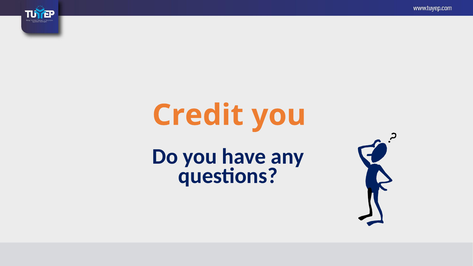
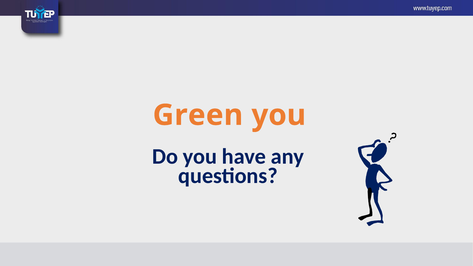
Credit: Credit -> Green
